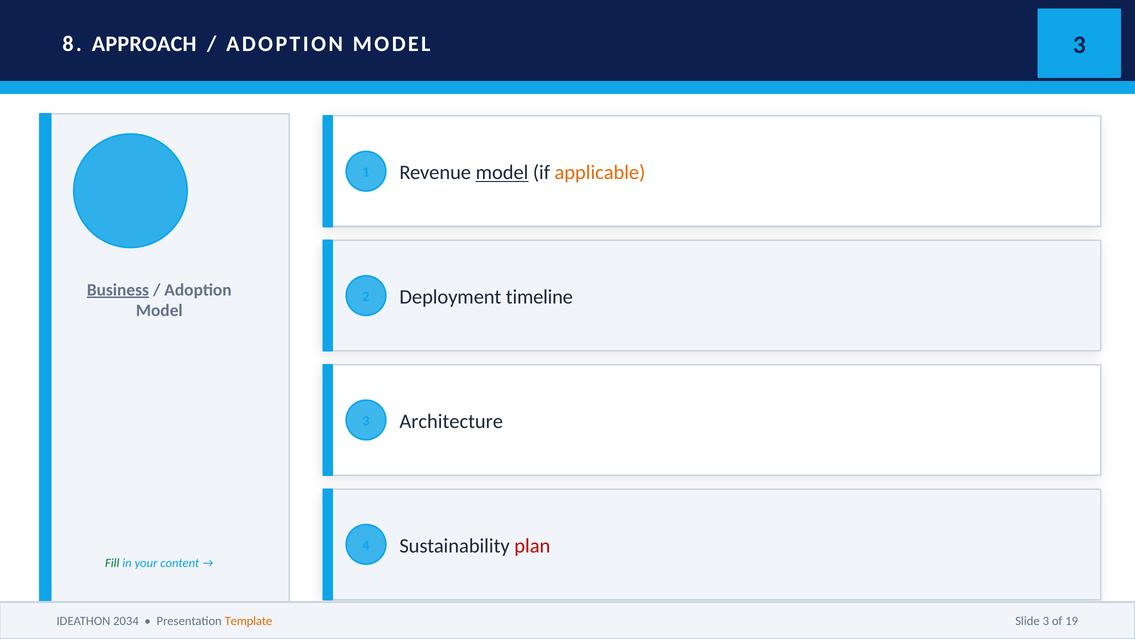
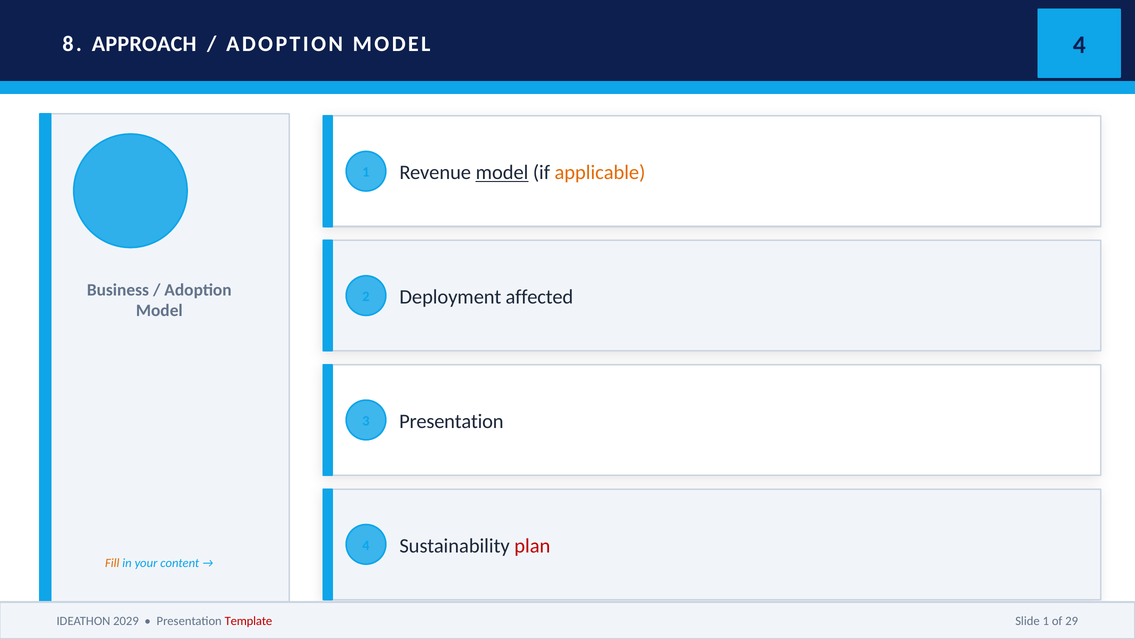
MODEL 3: 3 -> 4
Business underline: present -> none
timeline: timeline -> affected
3 Architecture: Architecture -> Presentation
Fill colour: green -> orange
2034: 2034 -> 2029
Template colour: orange -> red
Slide 3: 3 -> 1
19: 19 -> 29
